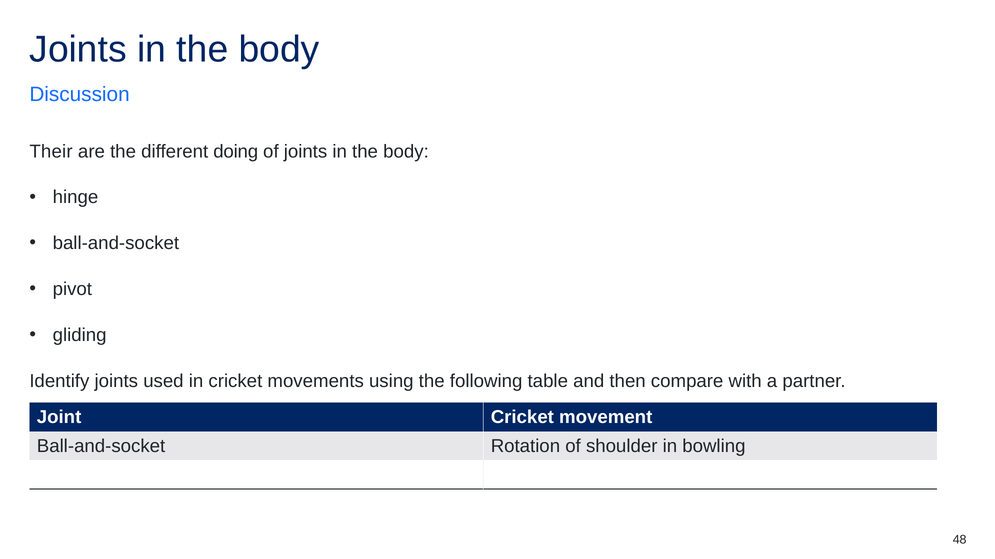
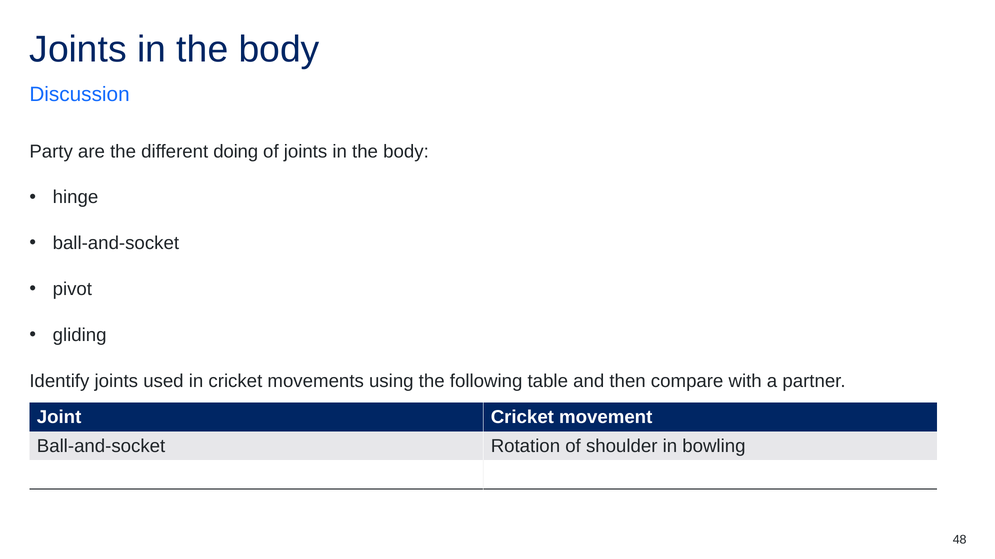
Their: Their -> Party
